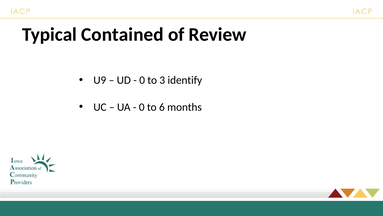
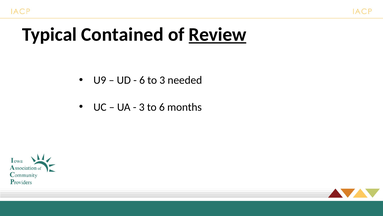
Review underline: none -> present
0 at (142, 80): 0 -> 6
identify: identify -> needed
0 at (142, 107): 0 -> 3
